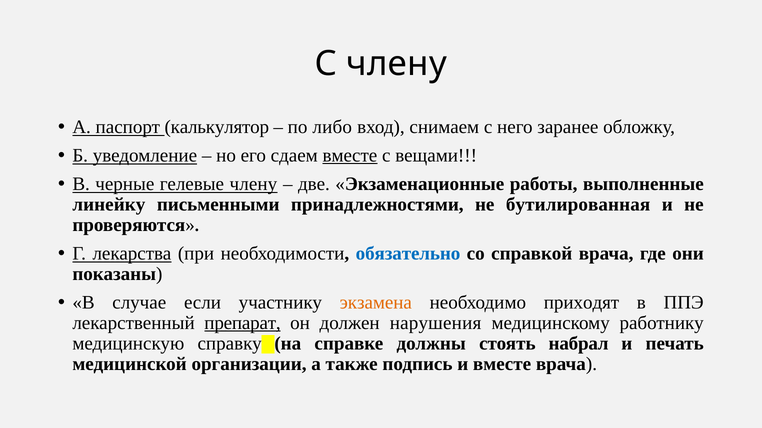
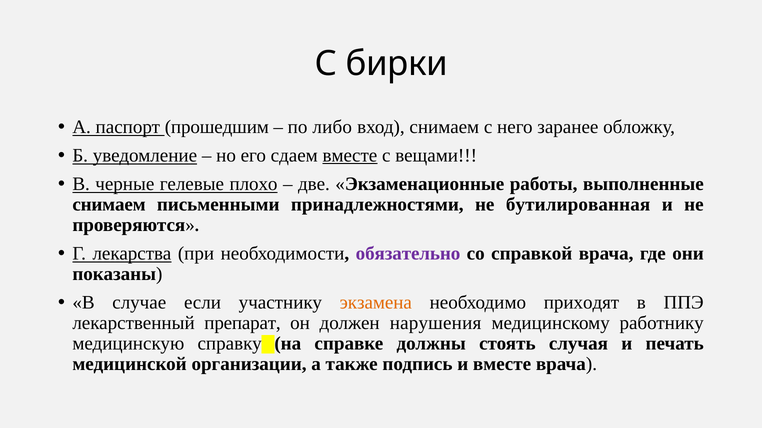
С члену: члену -> бирки
калькулятор: калькулятор -> прошедшим
гелевые члену: члену -> плохо
линейку at (109, 205): линейку -> снимаем
обязательно colour: blue -> purple
препарат underline: present -> none
набрал: набрал -> случая
